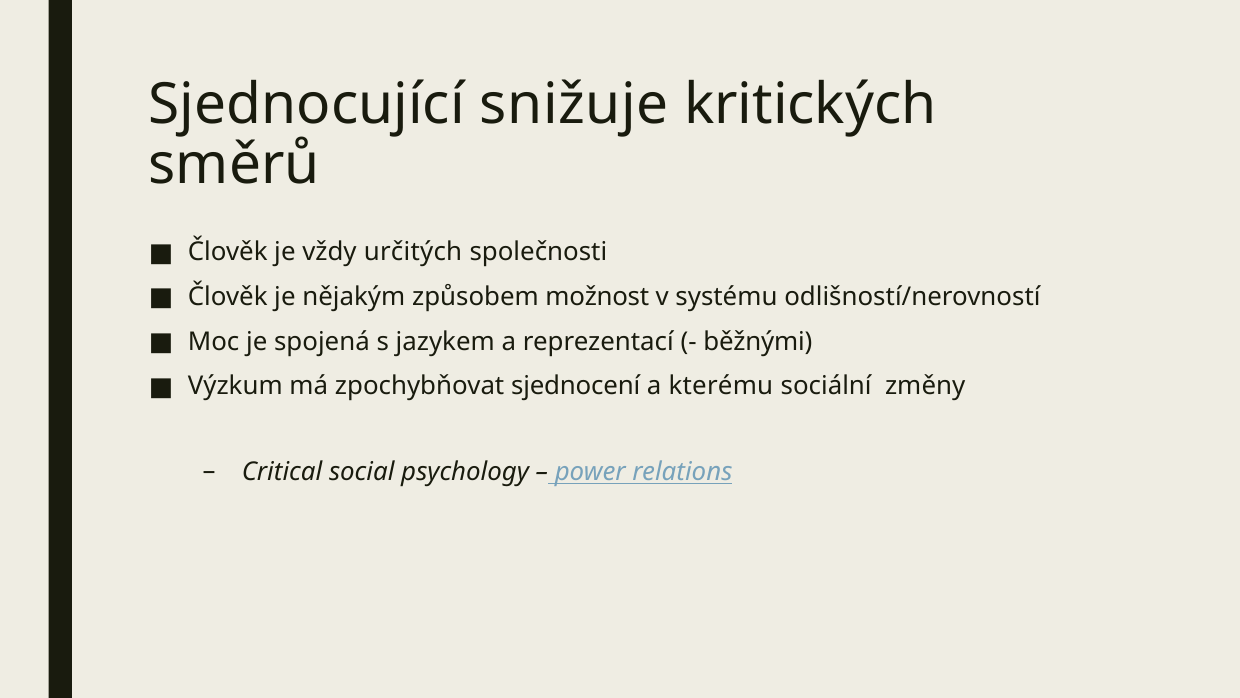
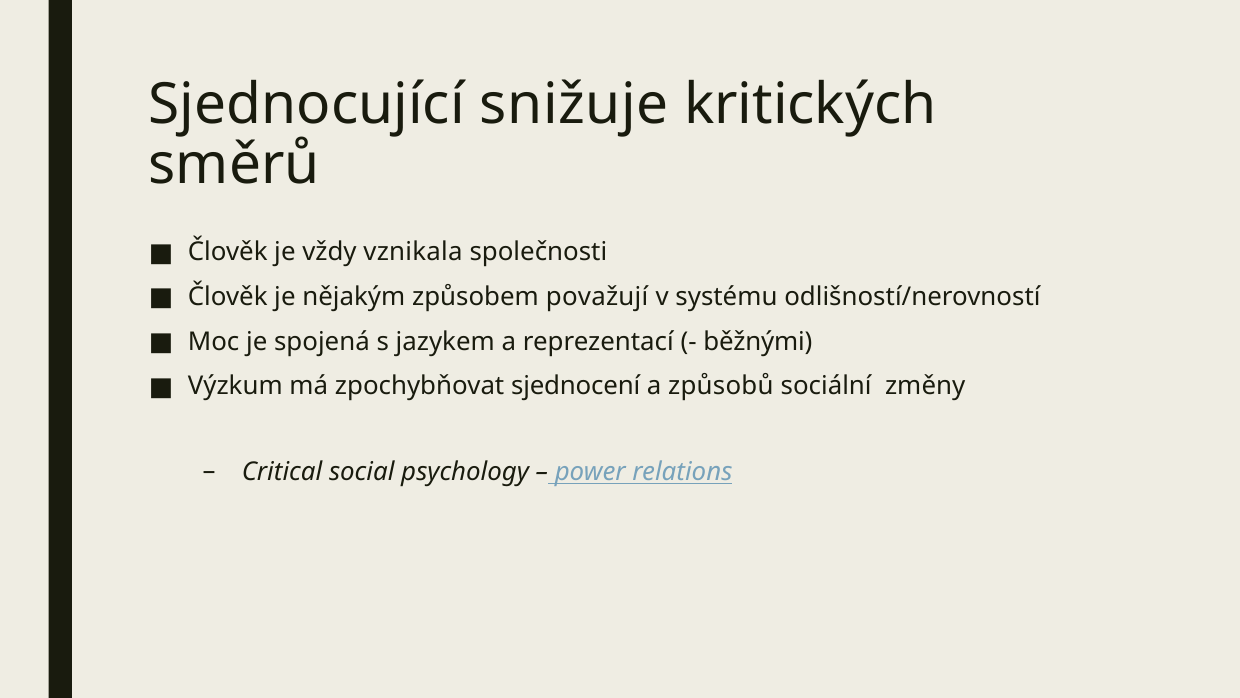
určitých: určitých -> vznikala
možnost: možnost -> považují
kterému: kterému -> způsobů
